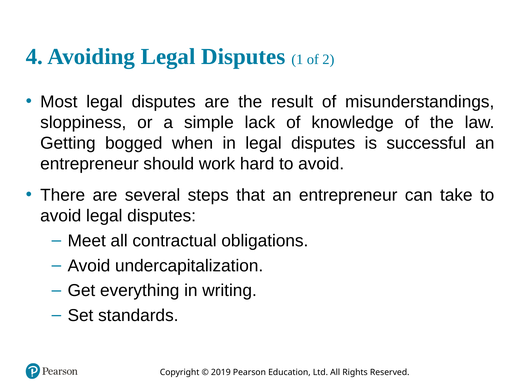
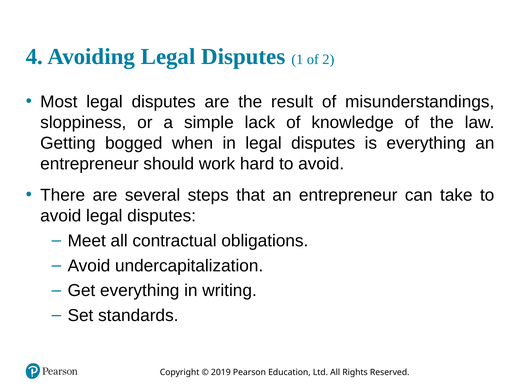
is successful: successful -> everything
